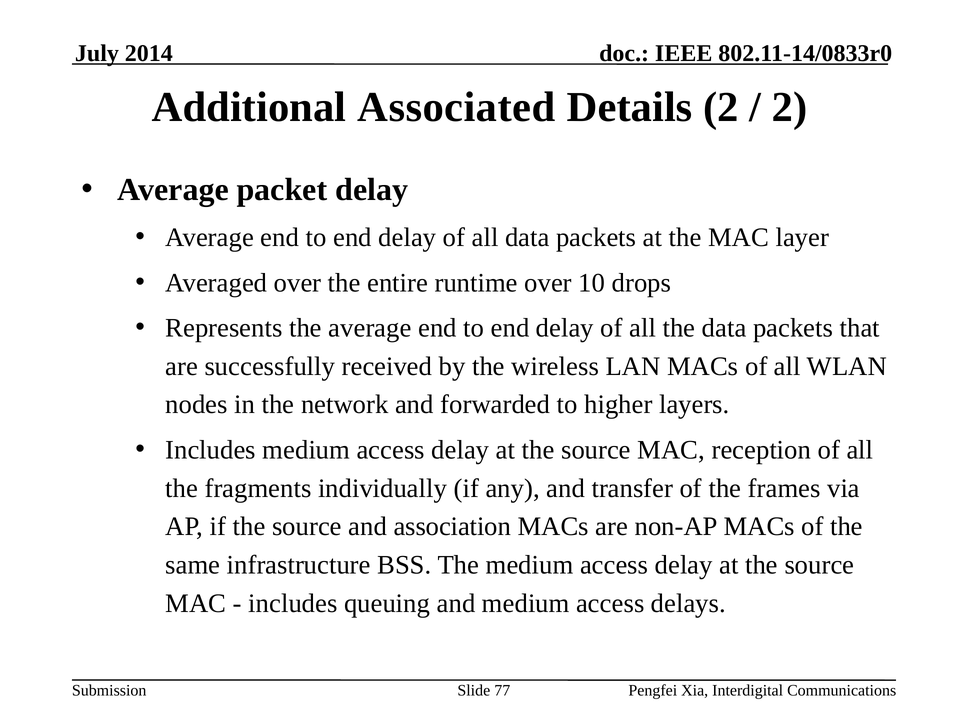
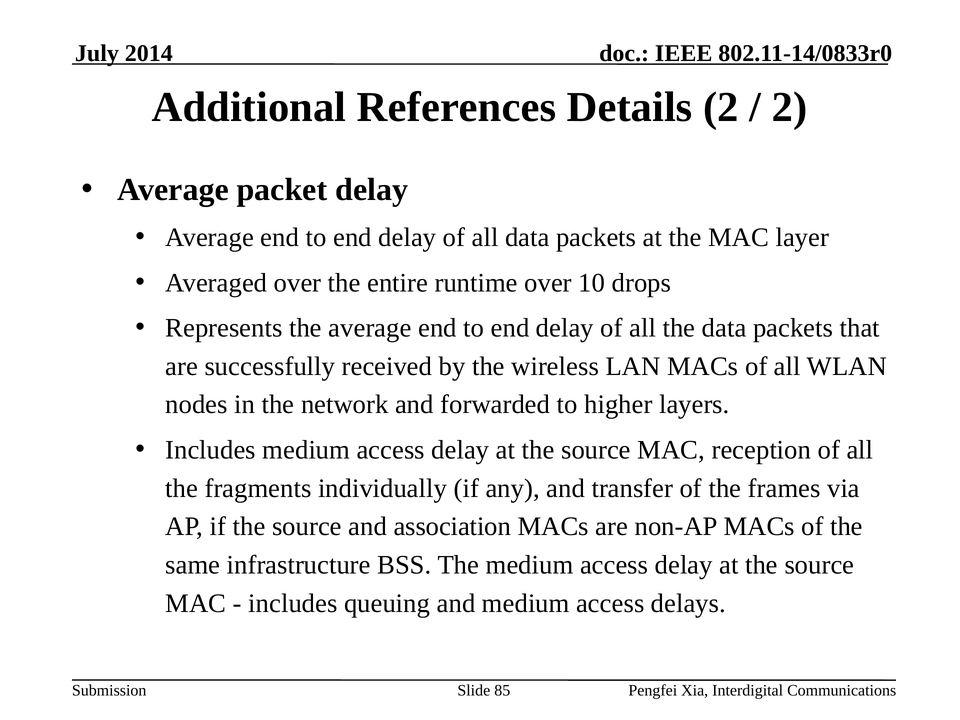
Associated: Associated -> References
77: 77 -> 85
